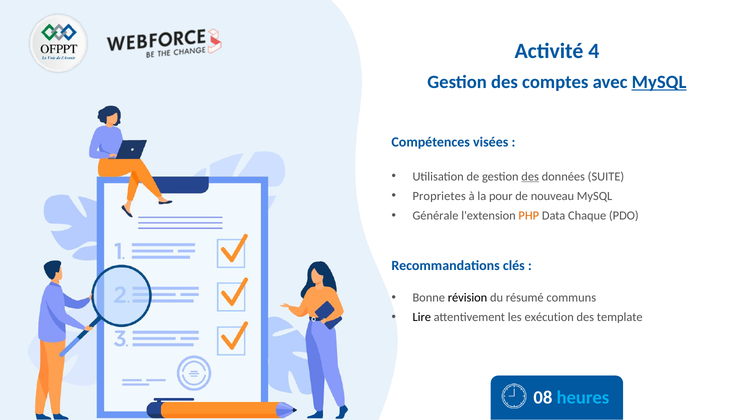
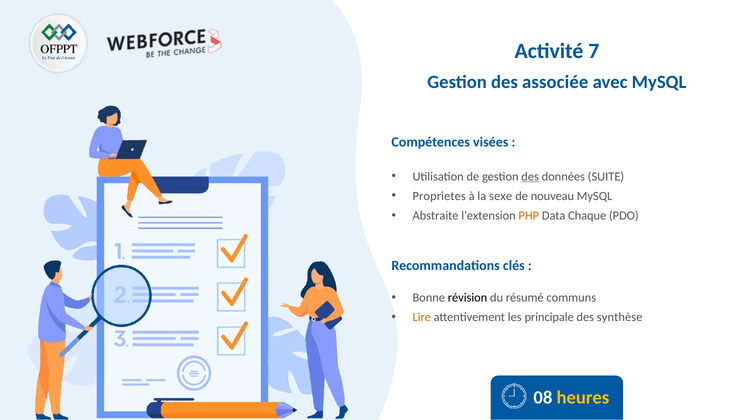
4: 4 -> 7
comptes: comptes -> associée
MySQL at (659, 82) underline: present -> none
pour: pour -> sexe
Générale: Générale -> Abstraite
Lire colour: black -> orange
exécution: exécution -> principale
template: template -> synthèse
heures colour: light blue -> yellow
